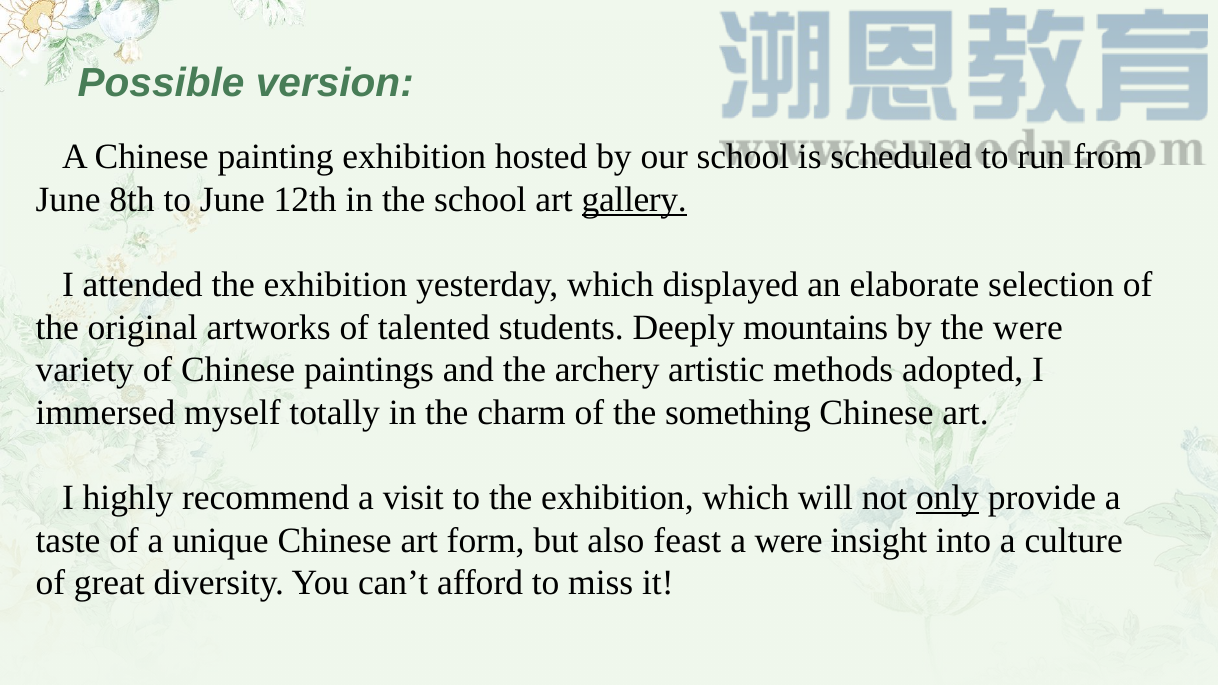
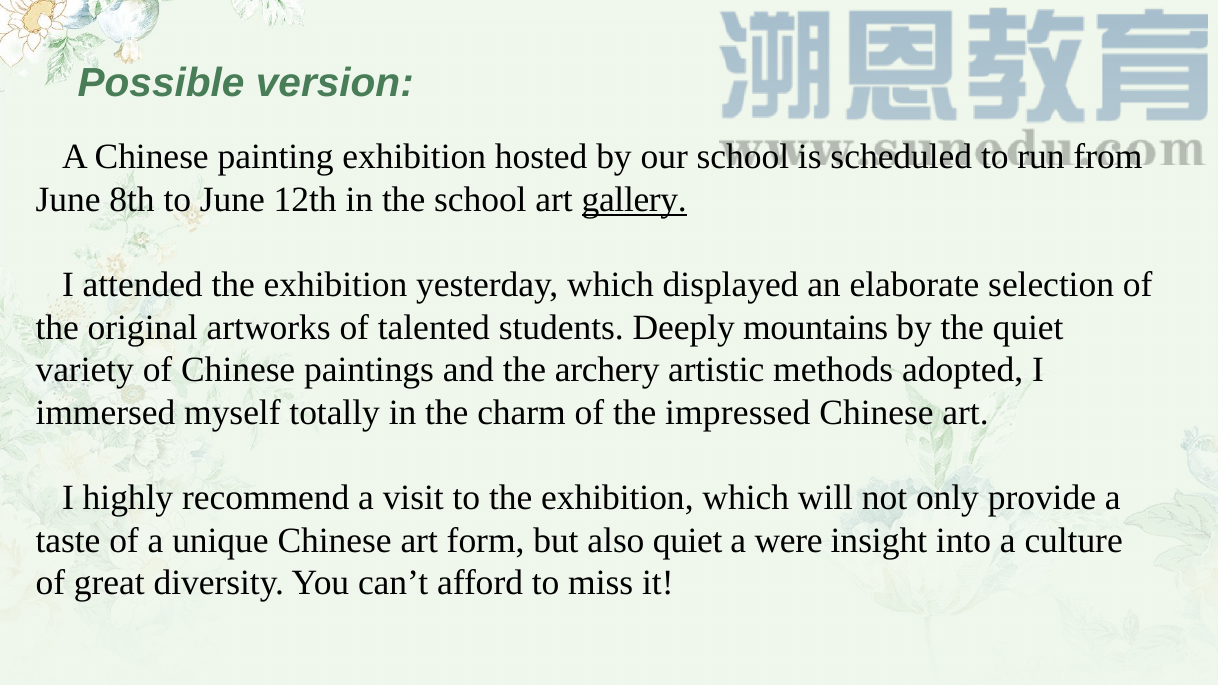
the were: were -> quiet
something: something -> impressed
only underline: present -> none
also feast: feast -> quiet
